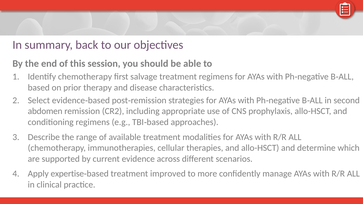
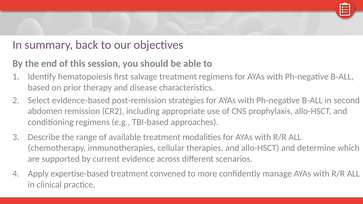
Identify chemotherapy: chemotherapy -> hematopoiesis
improved: improved -> convened
